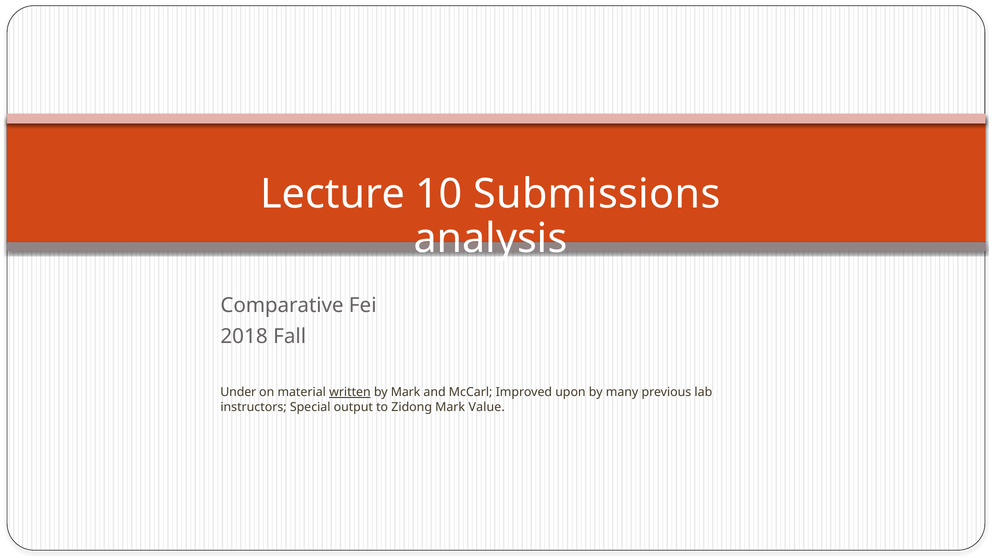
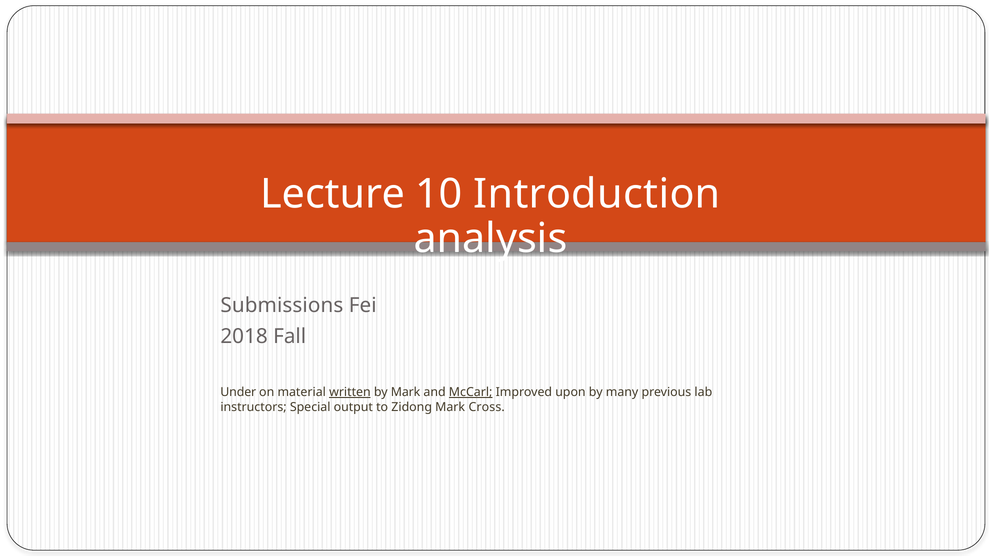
Submissions: Submissions -> Introduction
Comparative: Comparative -> Submissions
McCarl underline: none -> present
Value: Value -> Cross
